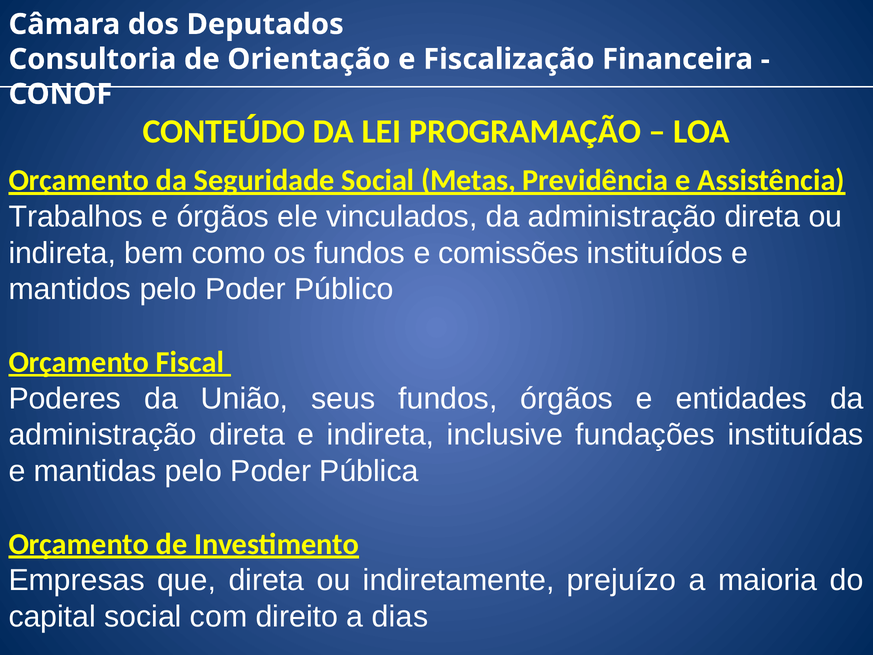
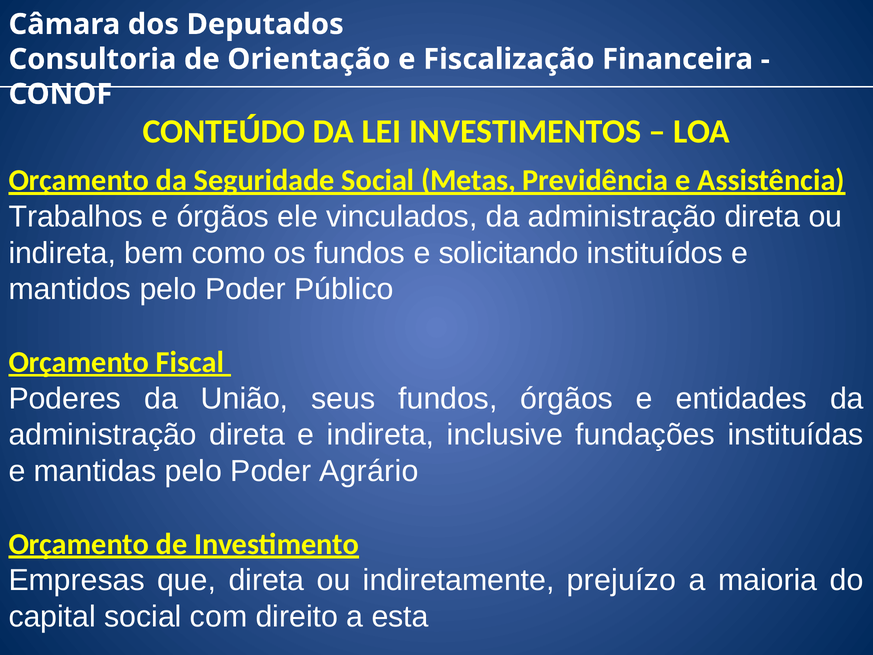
PROGRAMAÇÃO: PROGRAMAÇÃO -> INVESTIMENTOS
comissões: comissões -> solicitando
Pública: Pública -> Agrário
dias: dias -> esta
